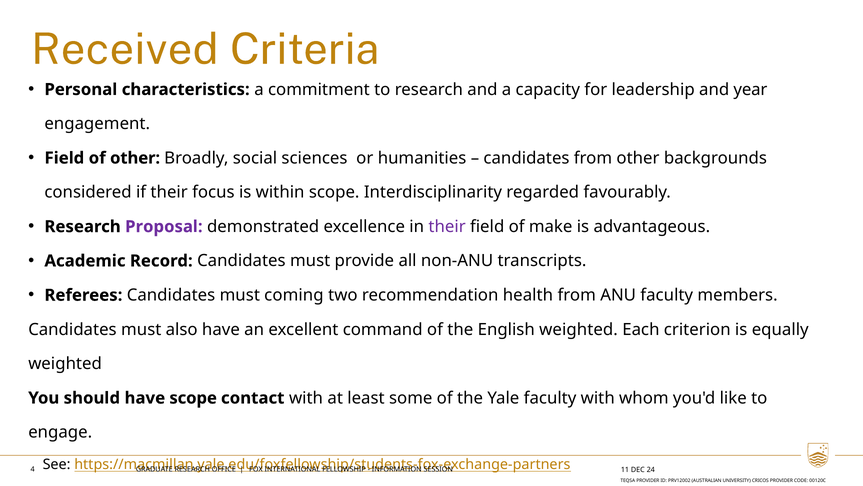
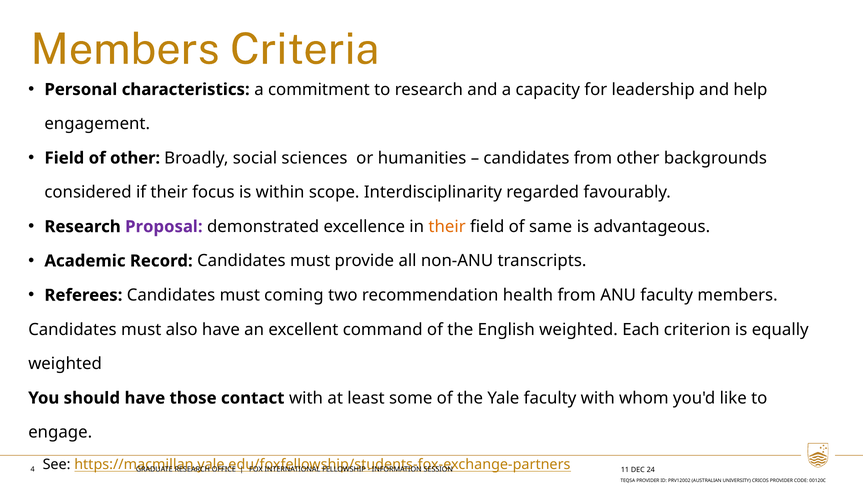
Received at (125, 49): Received -> Members
year: year -> help
their at (447, 226) colour: purple -> orange
make: make -> same
have scope: scope -> those
